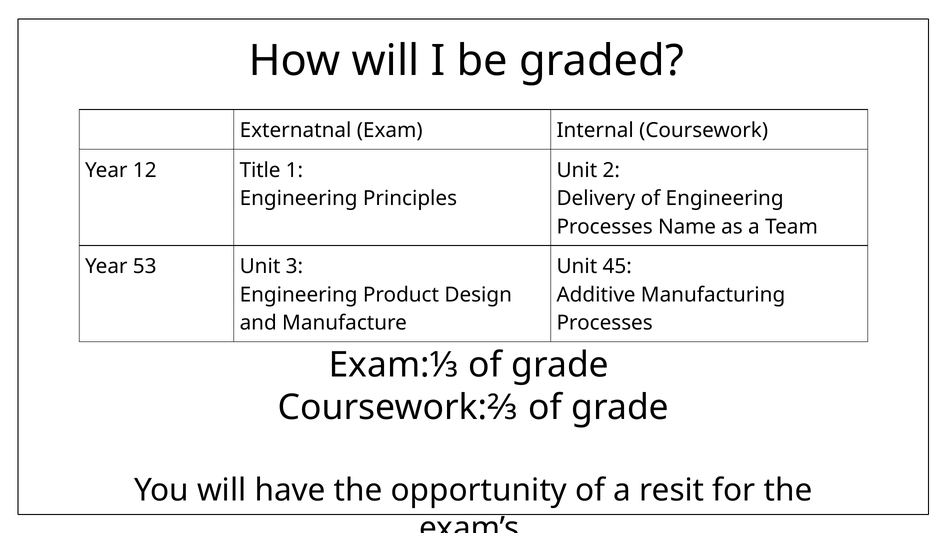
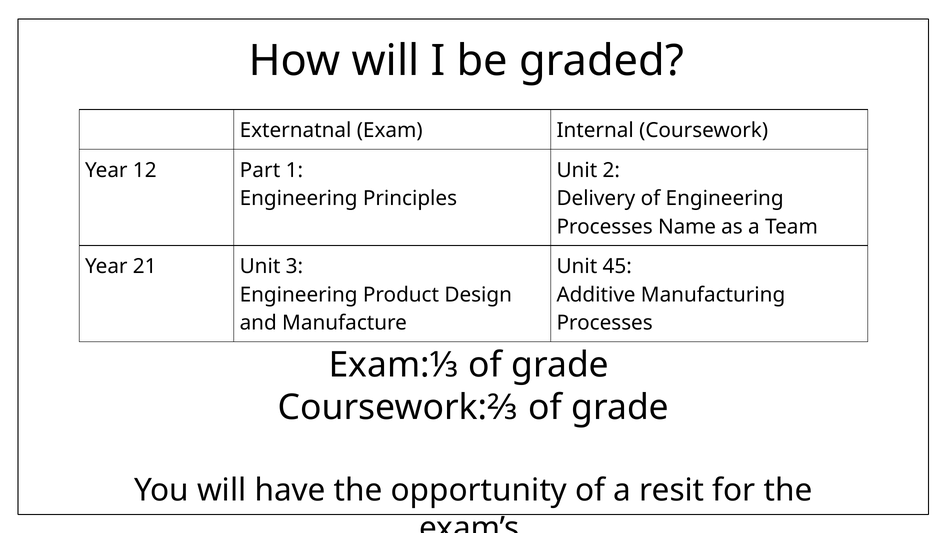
Title: Title -> Part
53: 53 -> 21
